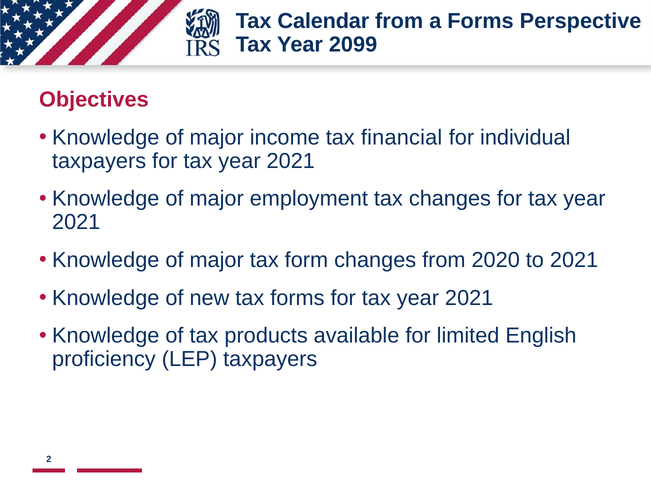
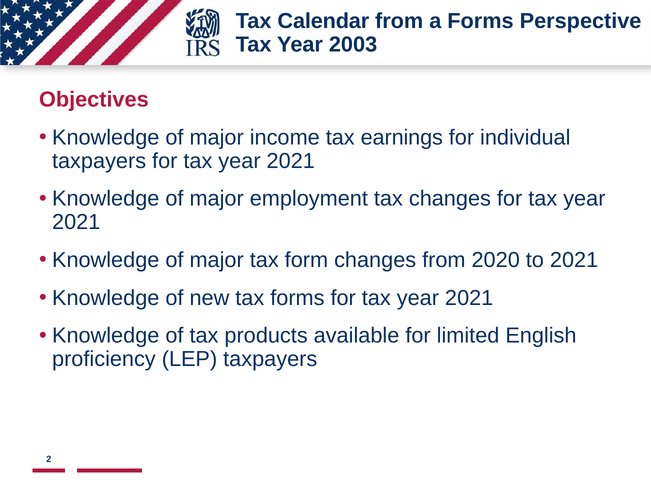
2099: 2099 -> 2003
financial: financial -> earnings
